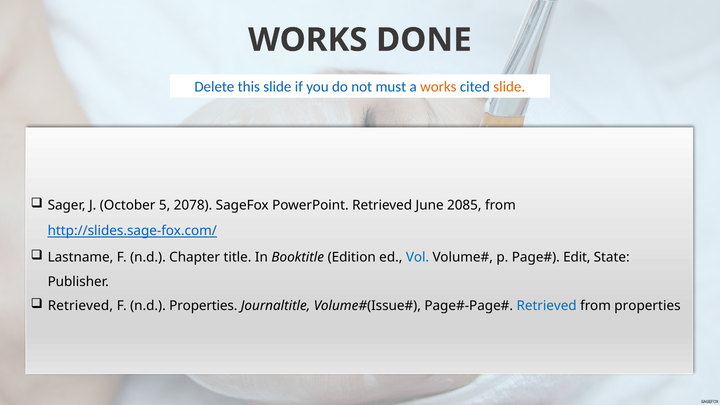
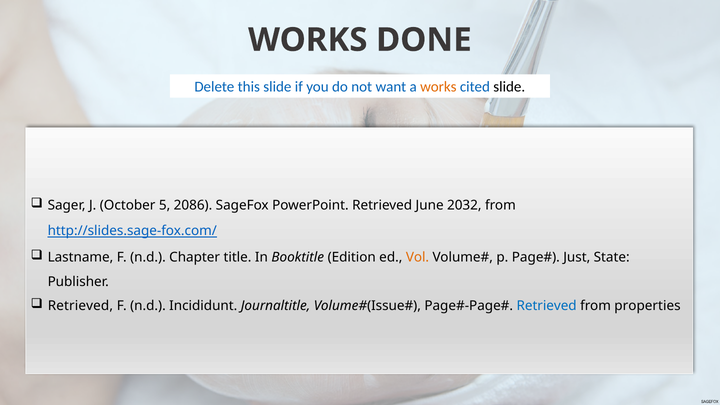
must: must -> want
slide at (509, 87) colour: orange -> black
2078: 2078 -> 2086
2085: 2085 -> 2032
Vol colour: blue -> orange
Edit: Edit -> Just
n.d Properties: Properties -> Incididunt
